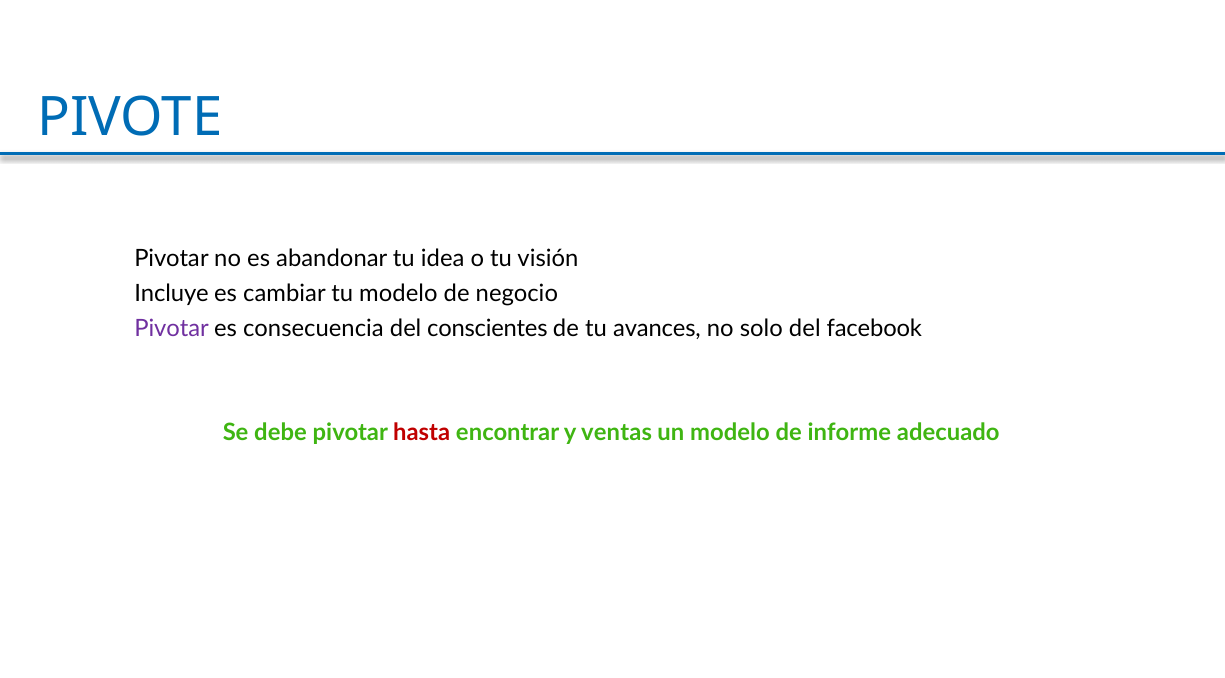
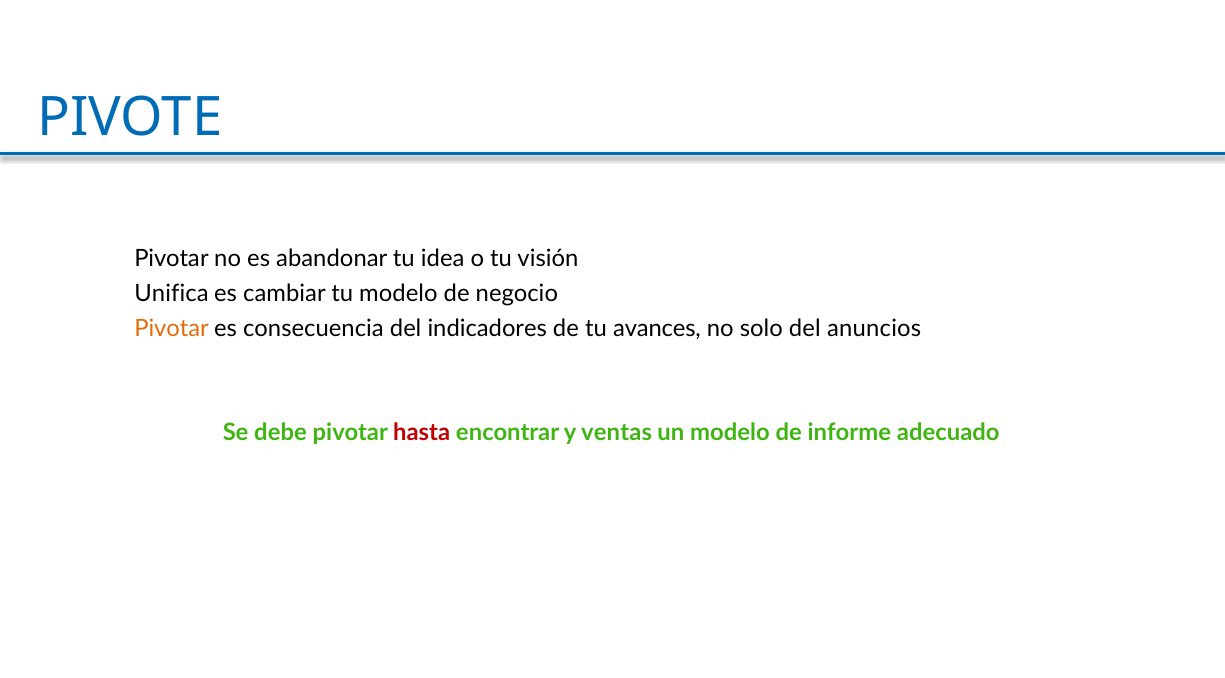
Incluye: Incluye -> Unifica
Pivotar at (172, 328) colour: purple -> orange
conscientes: conscientes -> indicadores
facebook: facebook -> anuncios
